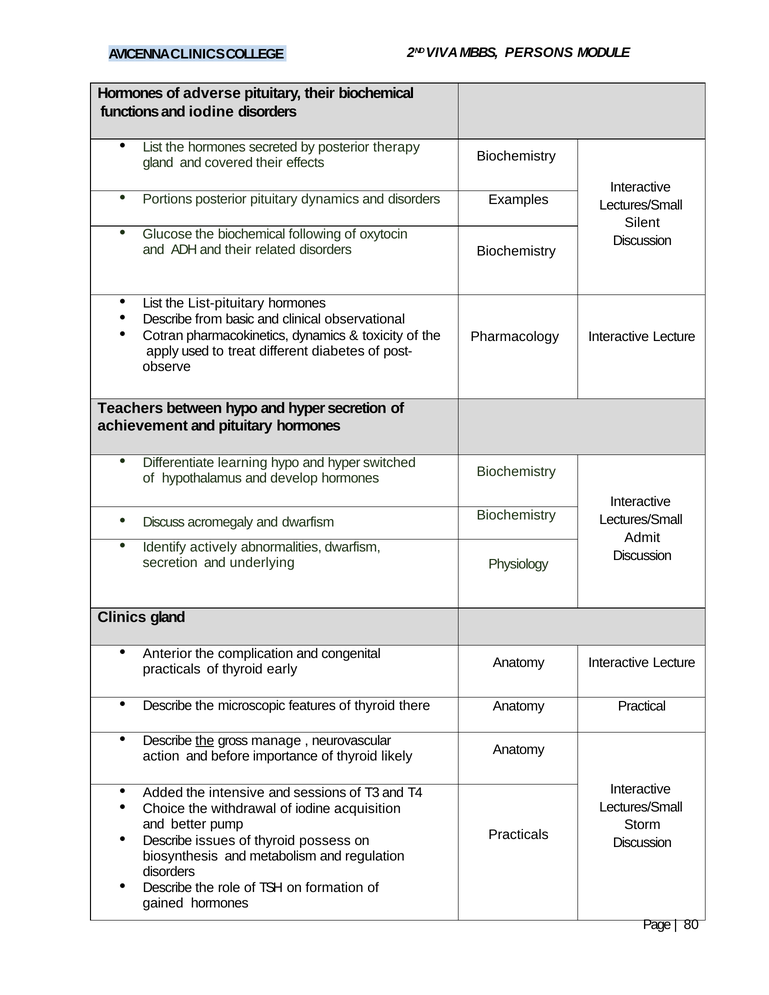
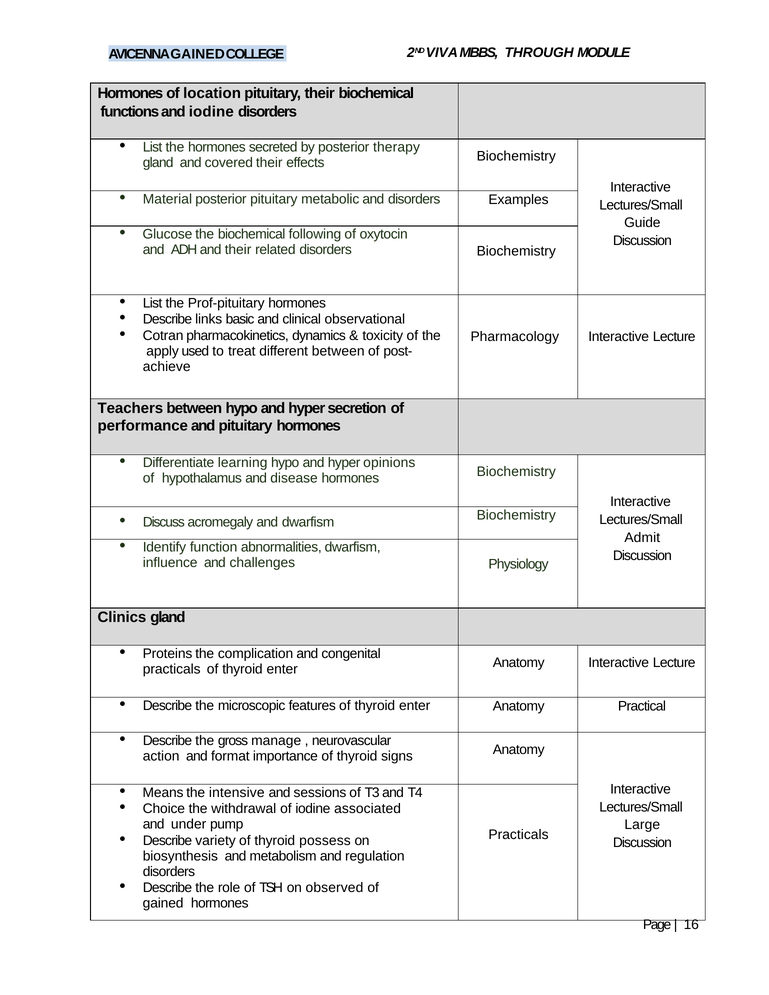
PERSONS: PERSONS -> THROUGH
AVICENNA CLINICS: CLINICS -> GAINED
adverse: adverse -> location
Portions: Portions -> Material
pituitary dynamics: dynamics -> metabolic
Silent: Silent -> Guide
List-pituitary: List-pituitary -> Prof-pituitary
from: from -> links
different diabetes: diabetes -> between
observe: observe -> achieve
achievement: achievement -> performance
switched: switched -> opinions
develop: develop -> disease
actively: actively -> function
secretion at (170, 563): secretion -> influence
underlying: underlying -> challenges
Anterior: Anterior -> Proteins
early at (282, 669): early -> enter
features of thyroid there: there -> enter
the at (205, 741) underline: present -> none
before: before -> format
likely: likely -> signs
Added: Added -> Means
acquisition: acquisition -> associated
better: better -> under
Storm: Storm -> Large
issues: issues -> variety
formation: formation -> observed
80: 80 -> 16
